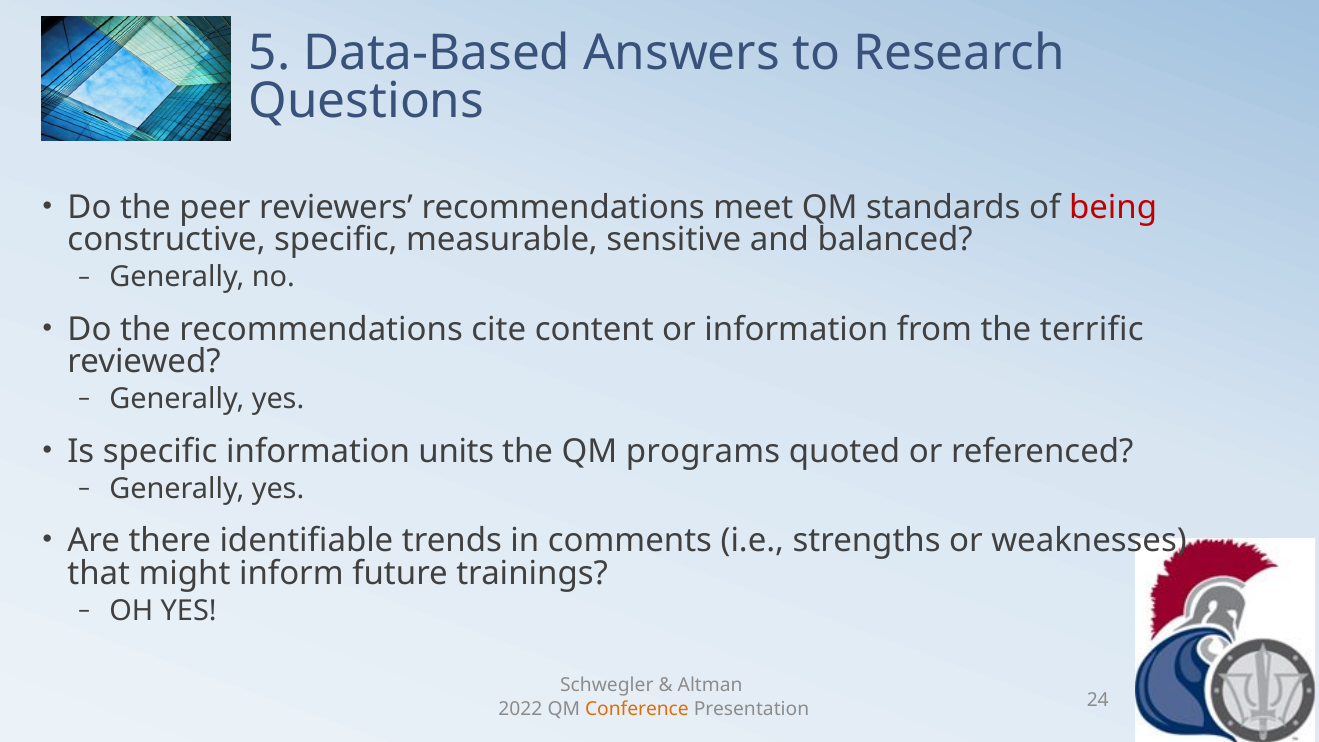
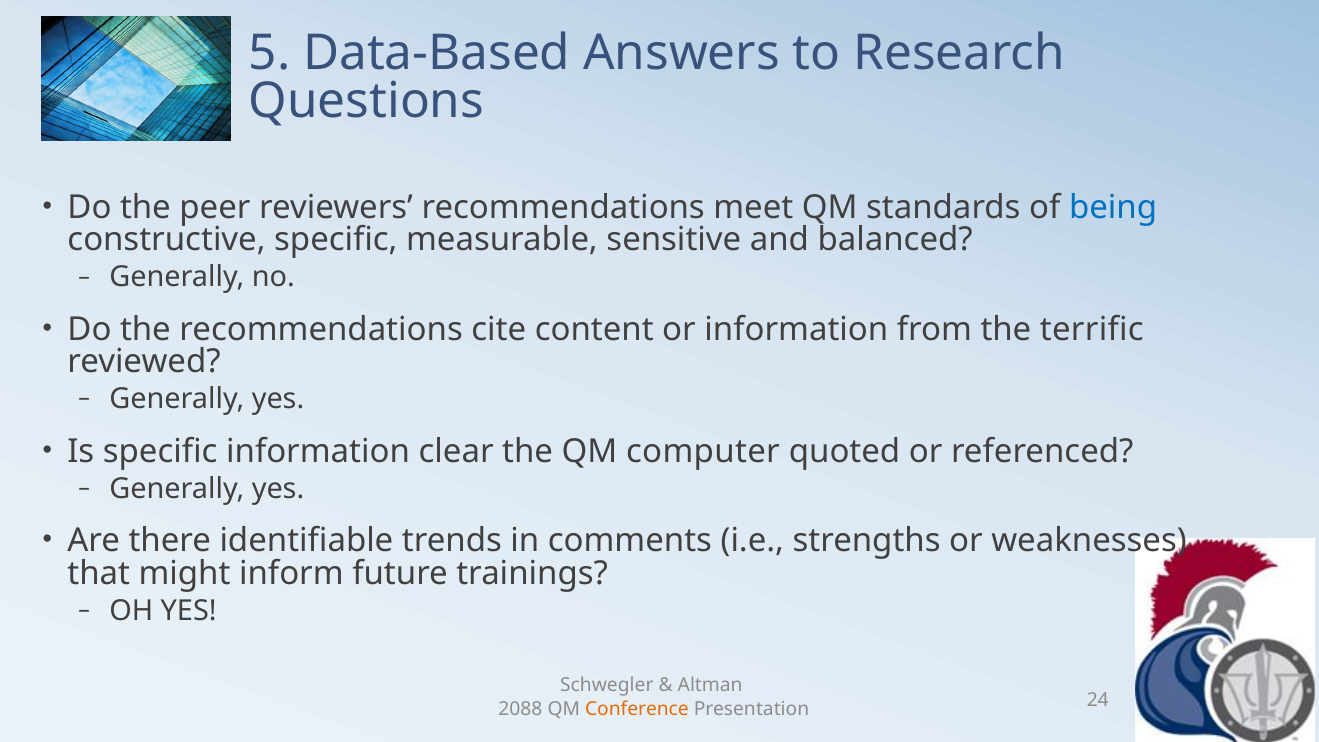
being colour: red -> blue
units: units -> clear
programs: programs -> computer
2022: 2022 -> 2088
